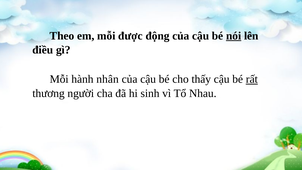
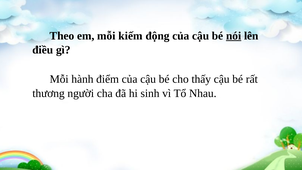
được: được -> kiếm
nhân: nhân -> điểm
rất underline: present -> none
